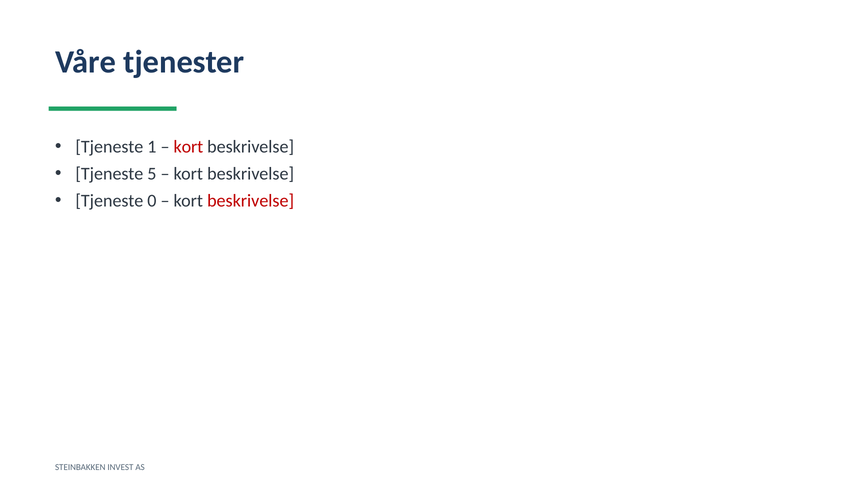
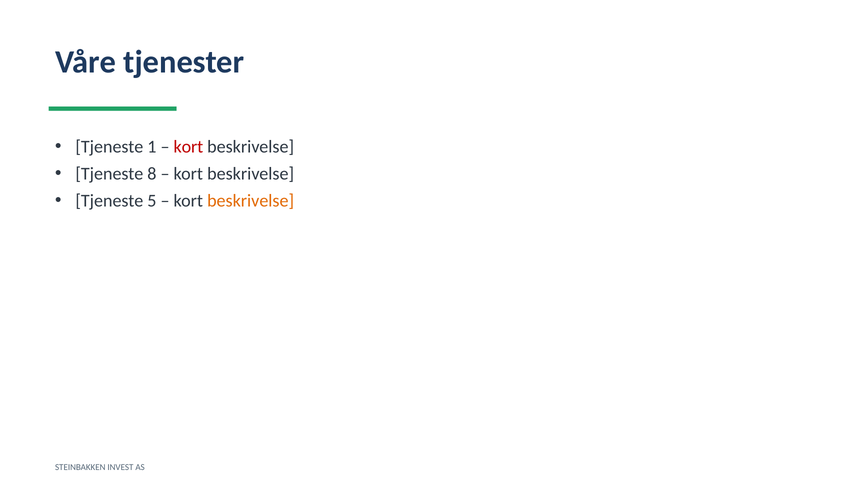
5: 5 -> 8
0: 0 -> 5
beskrivelse at (251, 201) colour: red -> orange
